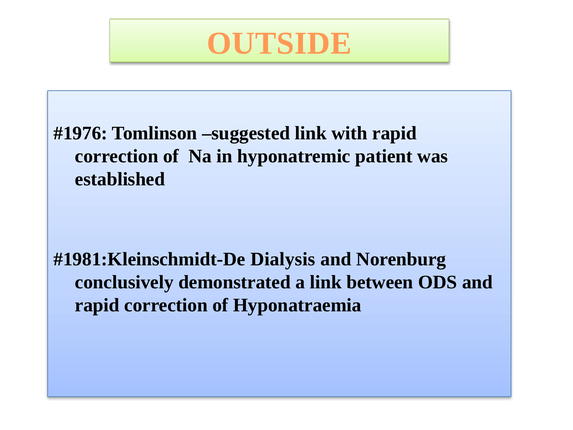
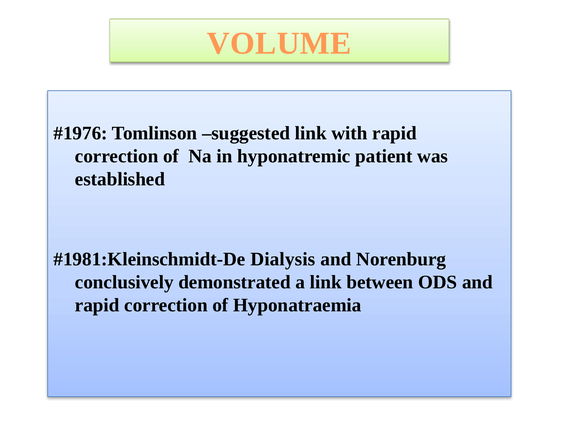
OUTSIDE: OUTSIDE -> VOLUME
